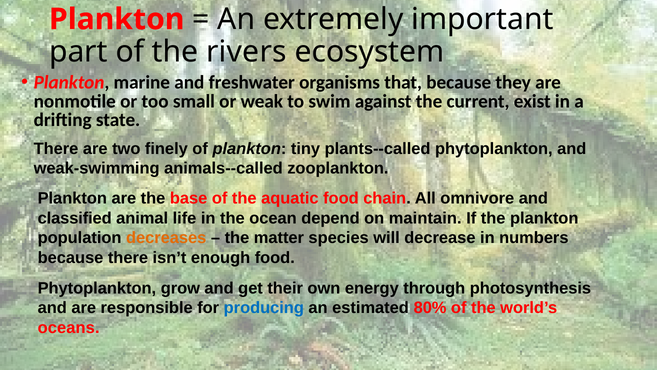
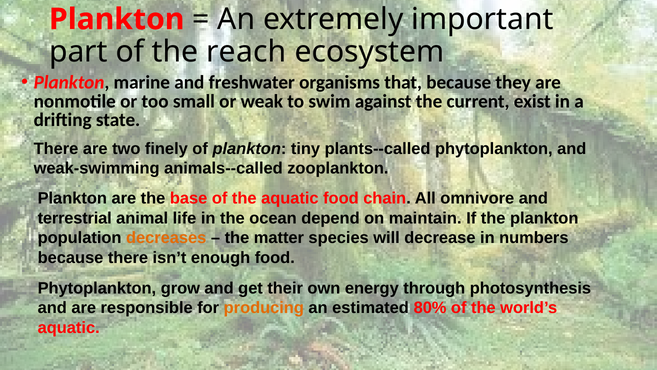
rivers: rivers -> reach
classified: classified -> terrestrial
producing colour: blue -> orange
oceans at (69, 327): oceans -> aquatic
